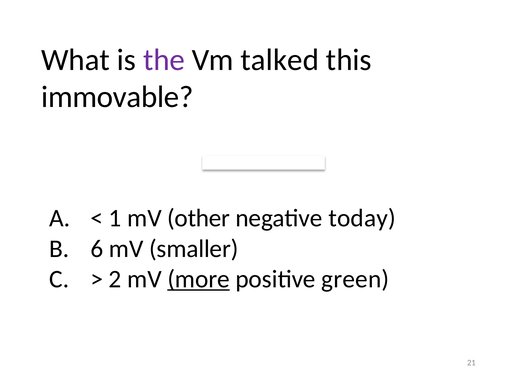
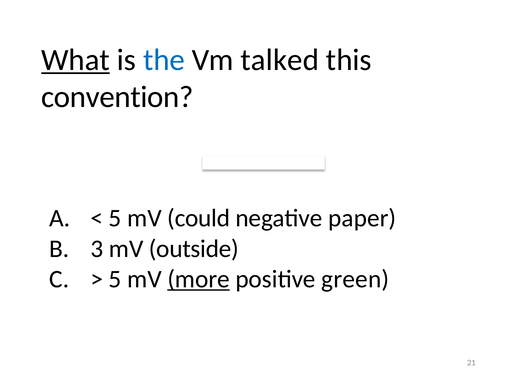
What underline: none -> present
the colour: purple -> blue
immovable: immovable -> convention
1 at (115, 218): 1 -> 5
other: other -> could
today: today -> paper
6: 6 -> 3
smaller: smaller -> outside
2 at (115, 279): 2 -> 5
